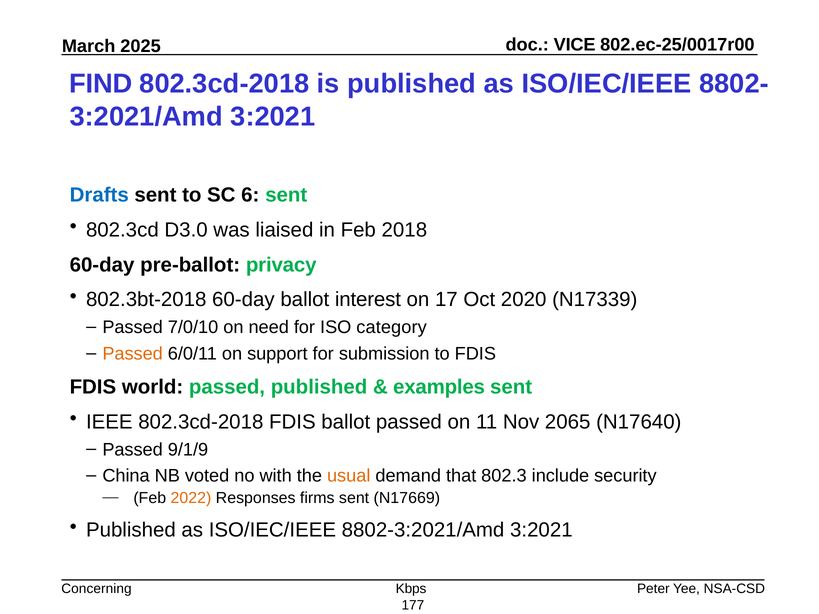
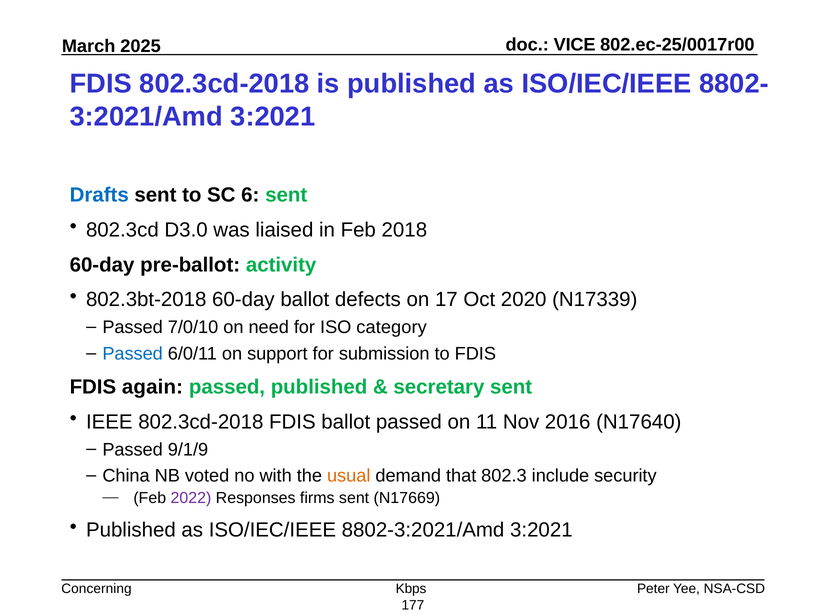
FIND at (101, 84): FIND -> FDIS
privacy: privacy -> activity
interest: interest -> defects
Passed at (133, 354) colour: orange -> blue
world: world -> again
examples: examples -> secretary
2065: 2065 -> 2016
2022 colour: orange -> purple
